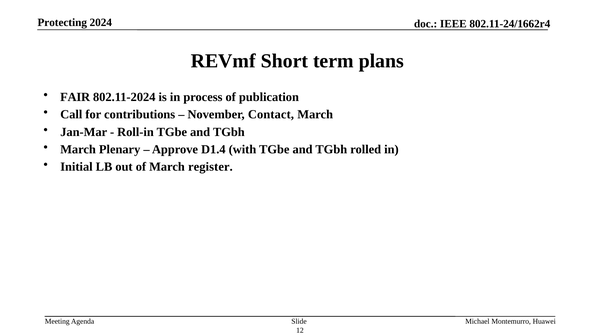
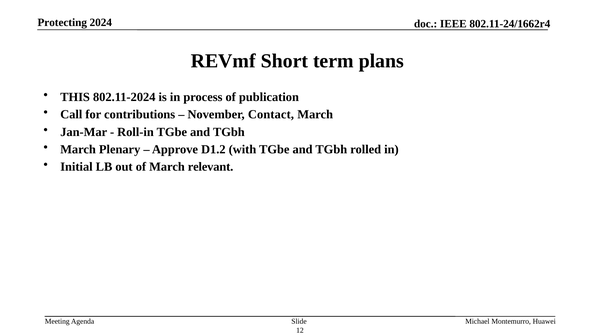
FAIR: FAIR -> THIS
D1.4: D1.4 -> D1.2
register: register -> relevant
